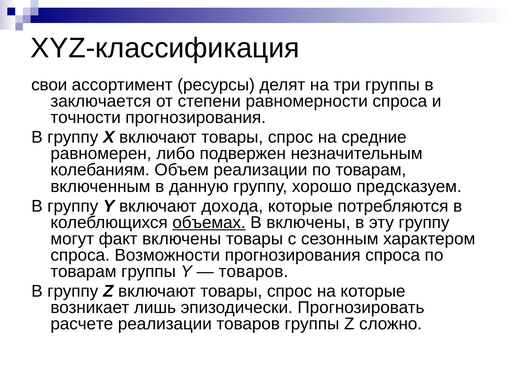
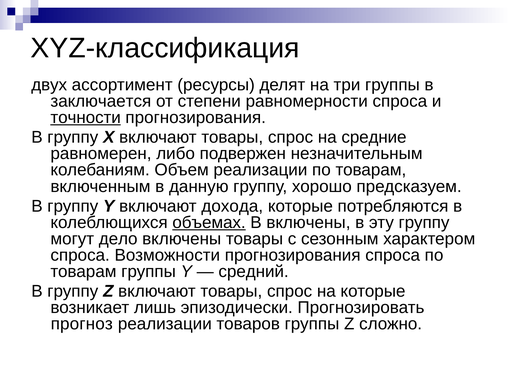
свои: свои -> двух
точности underline: none -> present
факт: факт -> дело
товаров at (253, 272): товаров -> средний
расчете: расчете -> прогноз
